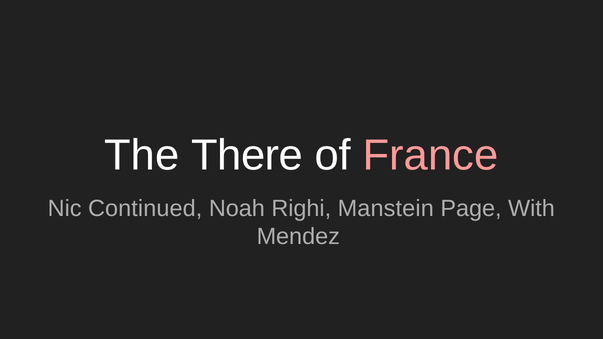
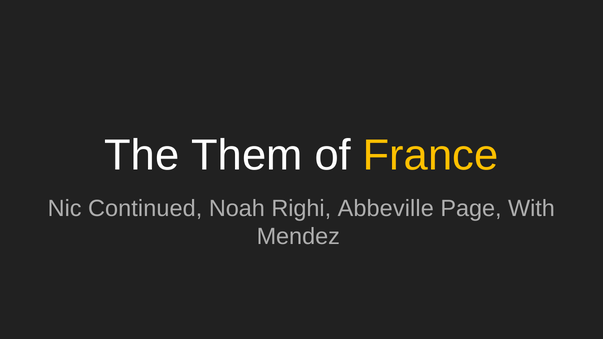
There: There -> Them
France colour: pink -> yellow
Manstein: Manstein -> Abbeville
